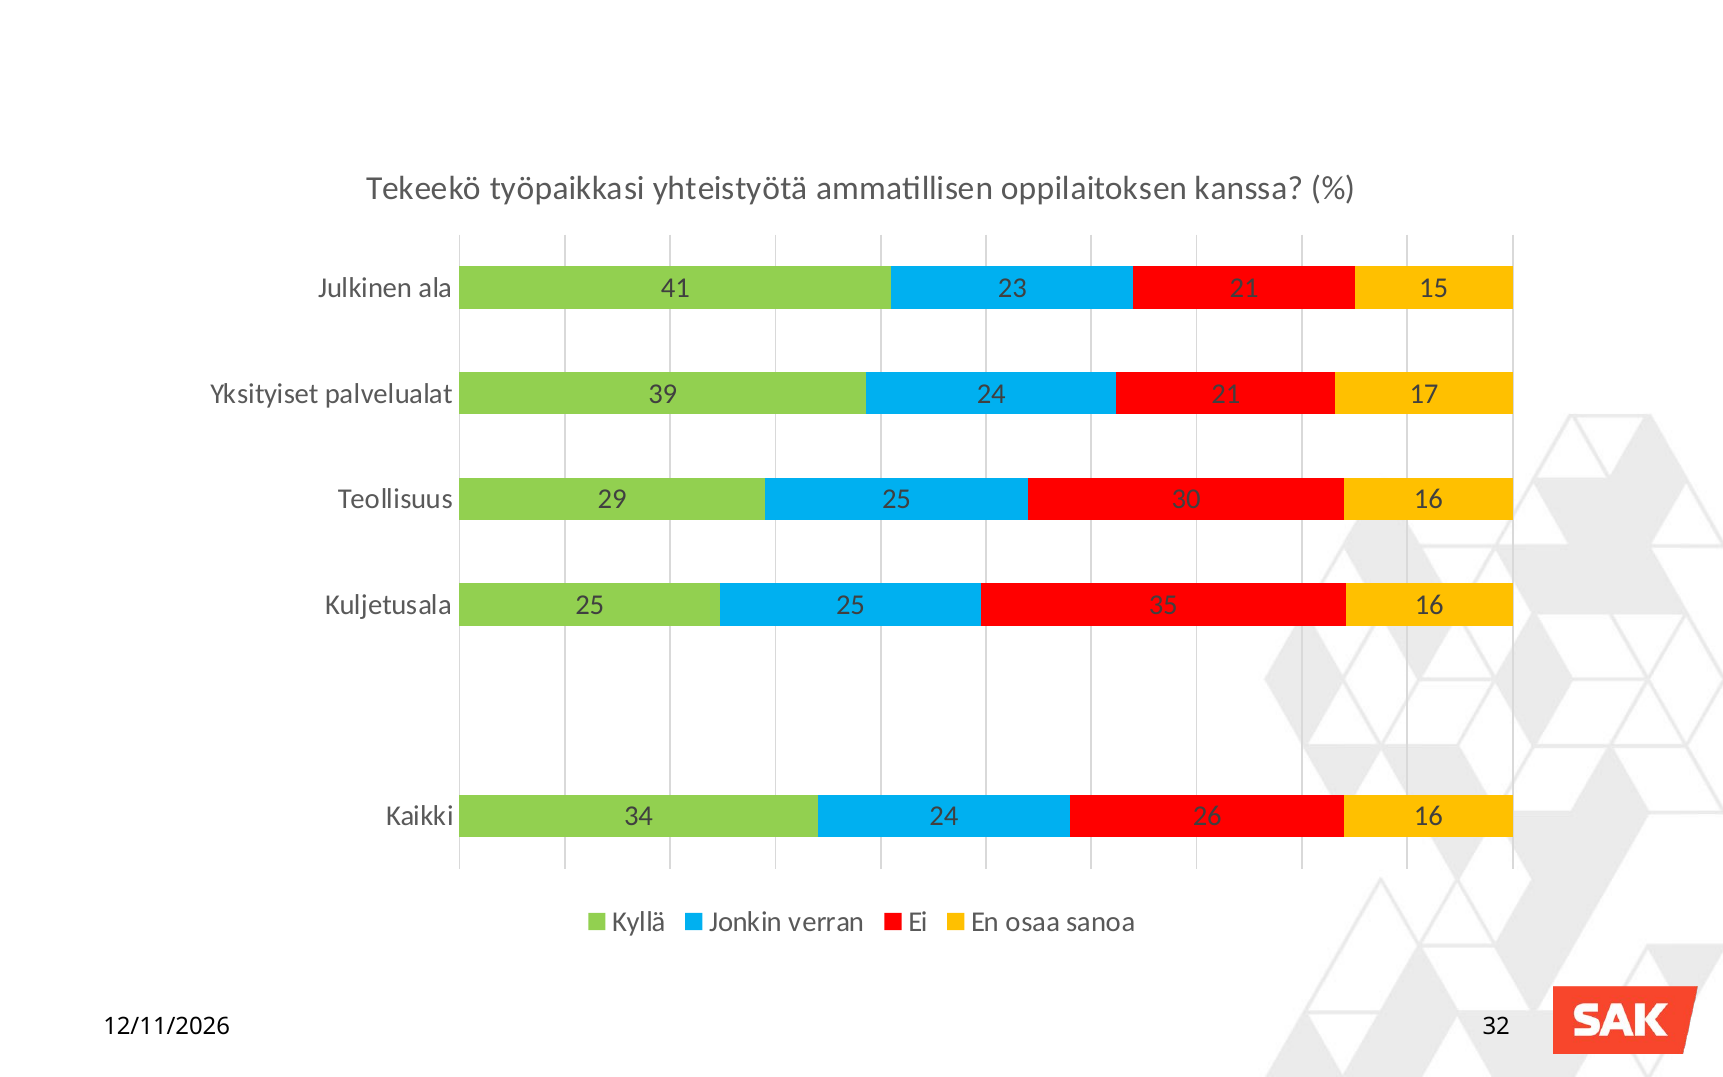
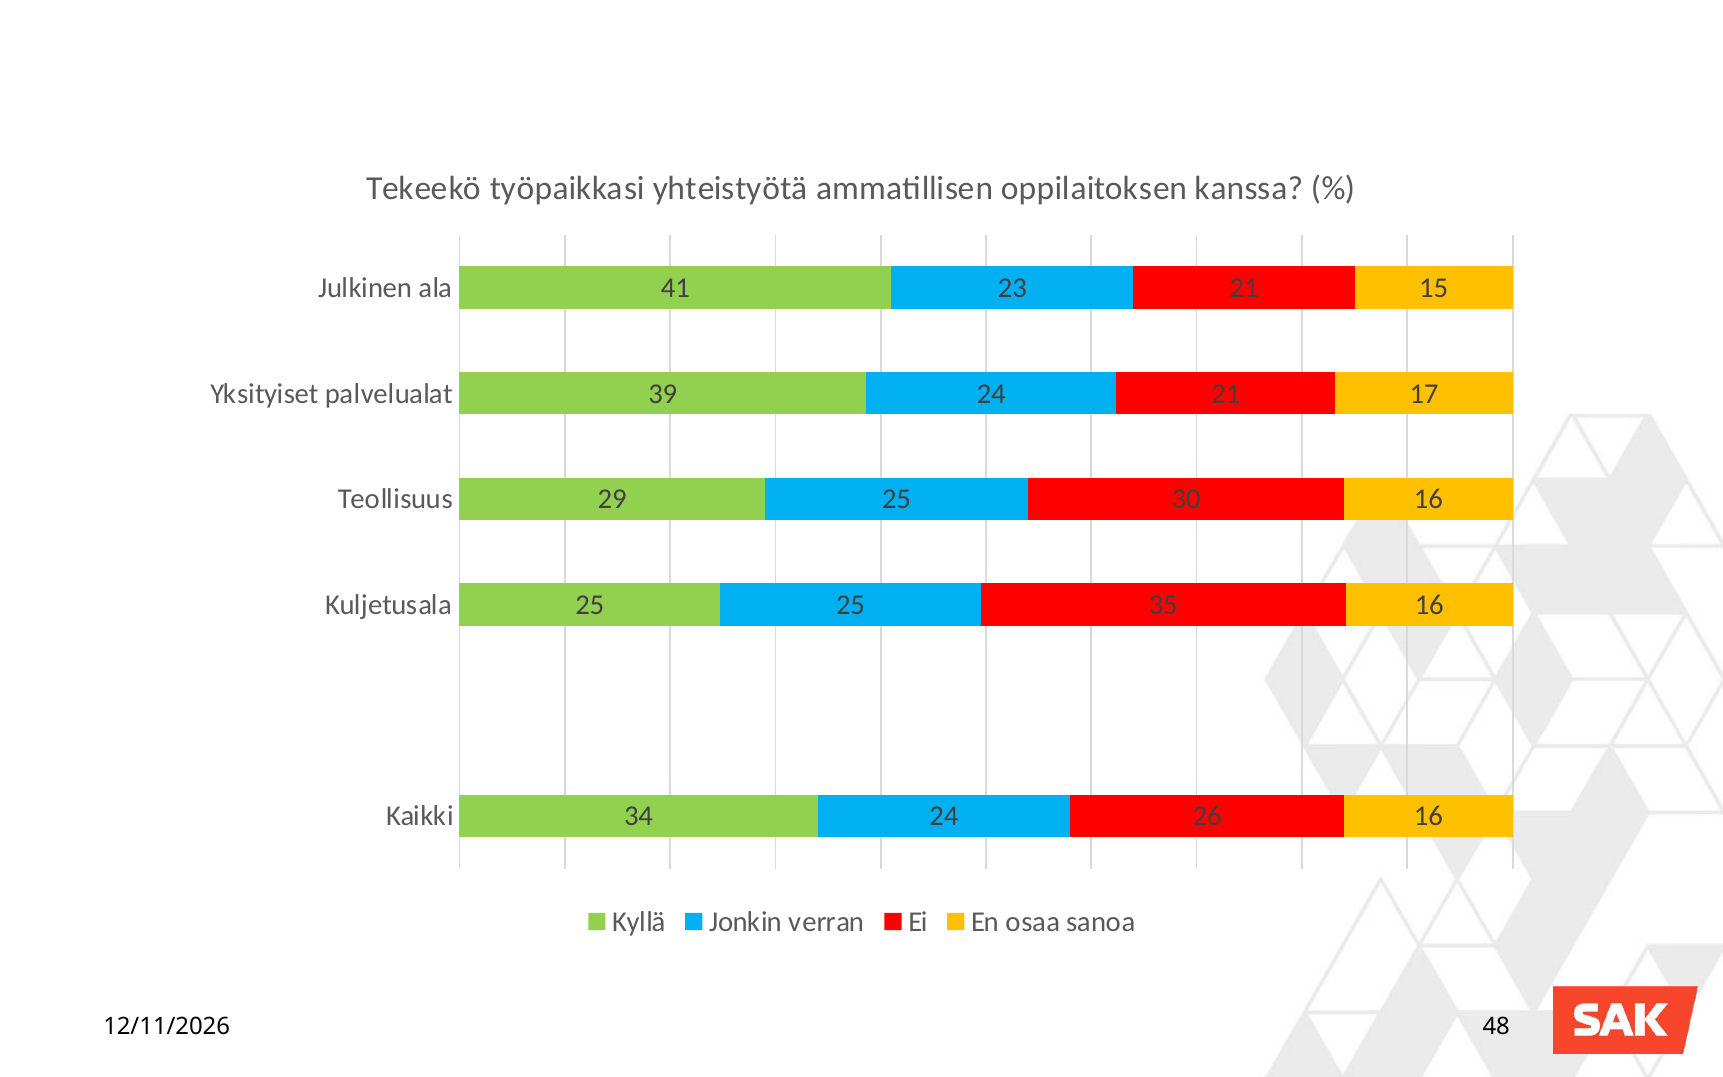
32: 32 -> 48
